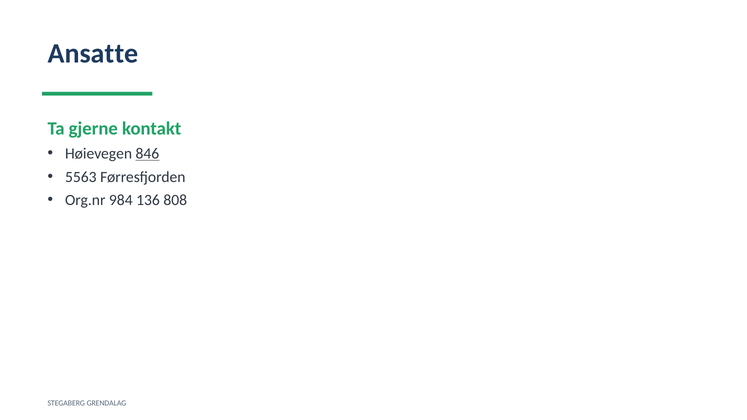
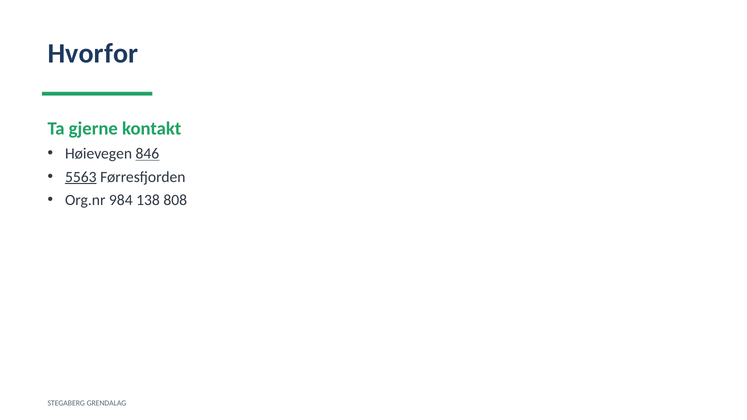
Ansatte: Ansatte -> Hvorfor
5563 underline: none -> present
136: 136 -> 138
